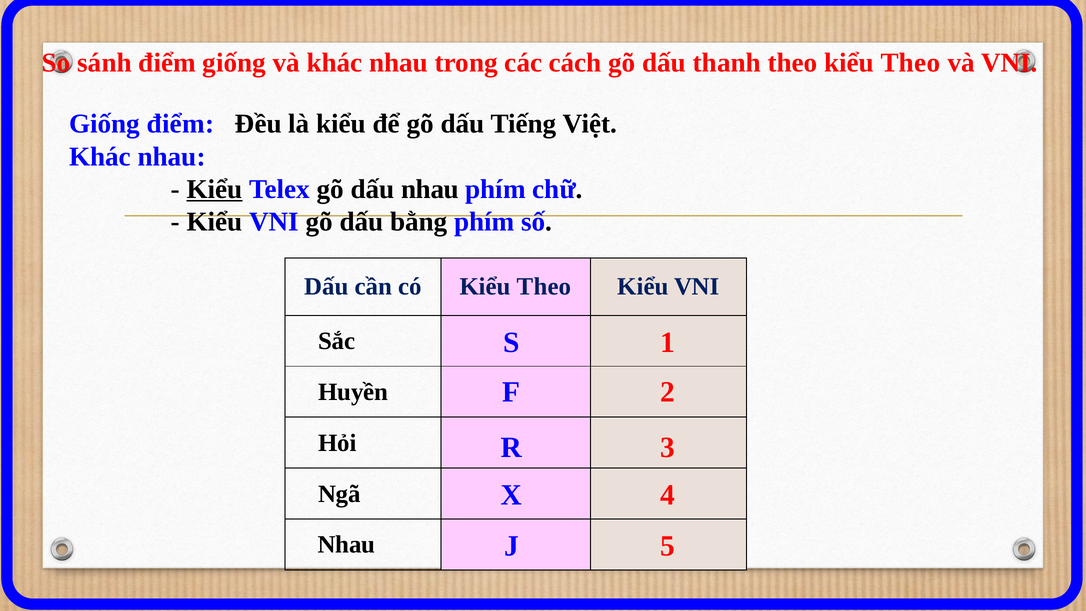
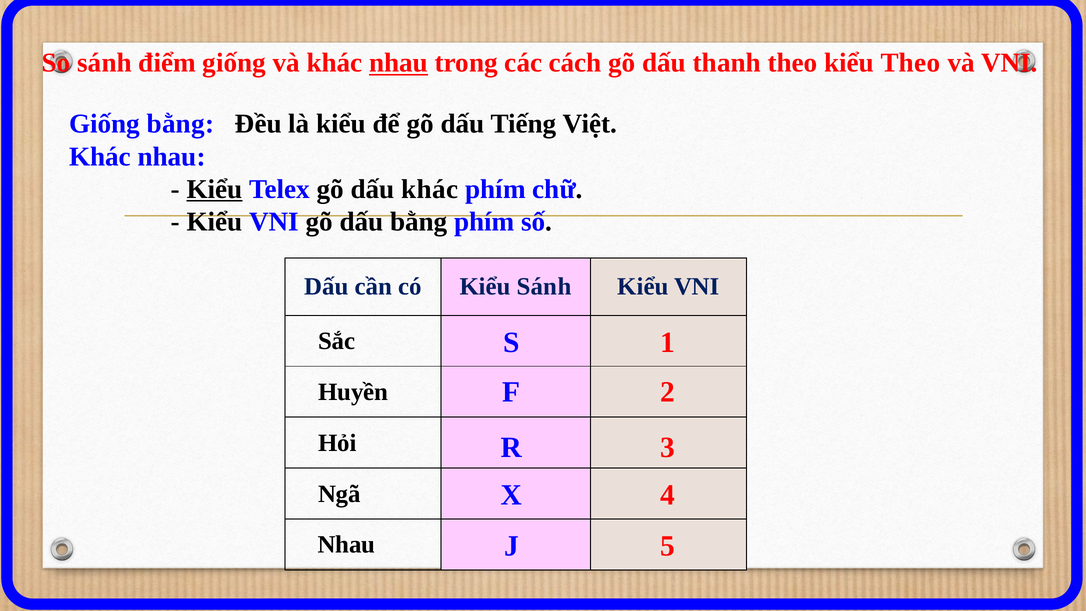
nhau at (399, 63) underline: none -> present
Giống điểm: điểm -> bằng
dấu nhau: nhau -> khác
có Kiểu Theo: Theo -> Sánh
